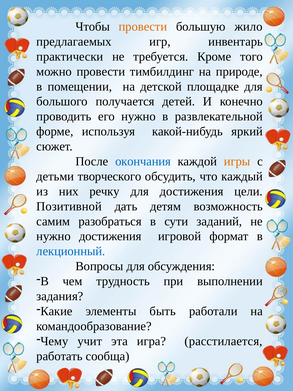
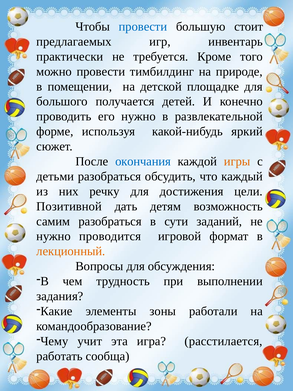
провести at (143, 27) colour: orange -> blue
жило: жило -> стоит
детьми творческого: творческого -> разобраться
нужно достижения: достижения -> проводится
лекционный colour: blue -> orange
быть: быть -> зоны
